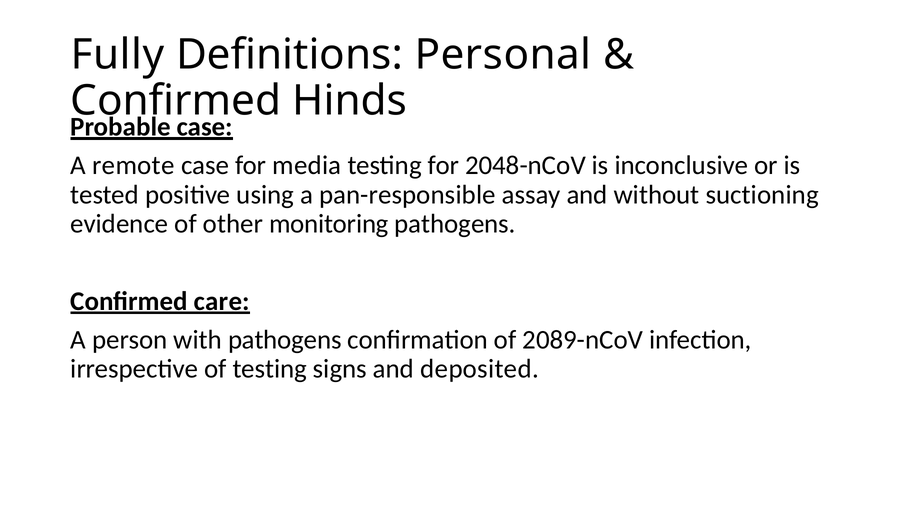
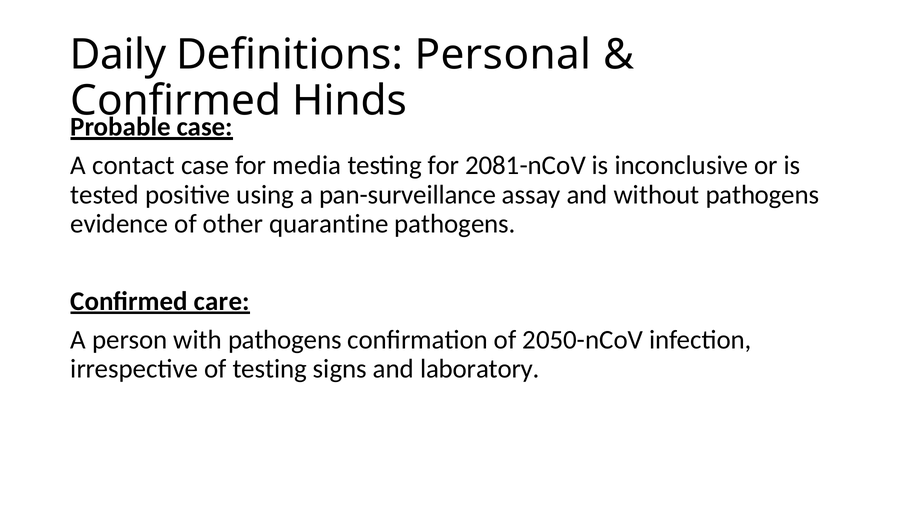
Fully: Fully -> Daily
remote: remote -> contact
2048-nCoV: 2048-nCoV -> 2081-nCoV
pan-responsible: pan-responsible -> pan-surveillance
without suctioning: suctioning -> pathogens
monitoring: monitoring -> quarantine
2089-nCoV: 2089-nCoV -> 2050-nCoV
deposited: deposited -> laboratory
